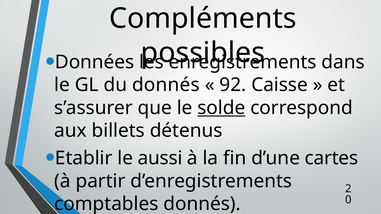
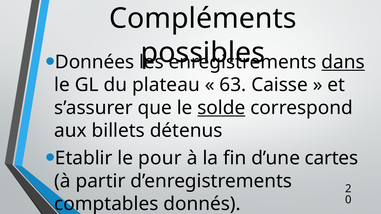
dans underline: none -> present
du donnés: donnés -> plateau
92: 92 -> 63
aussi: aussi -> pour
